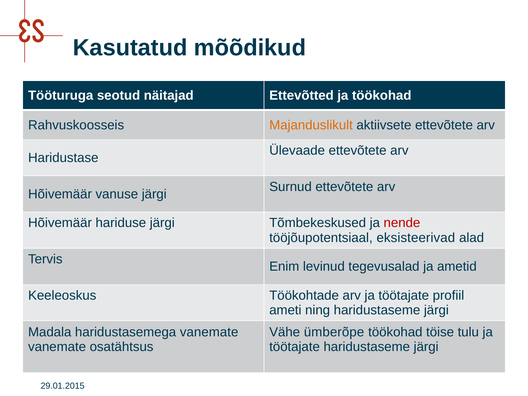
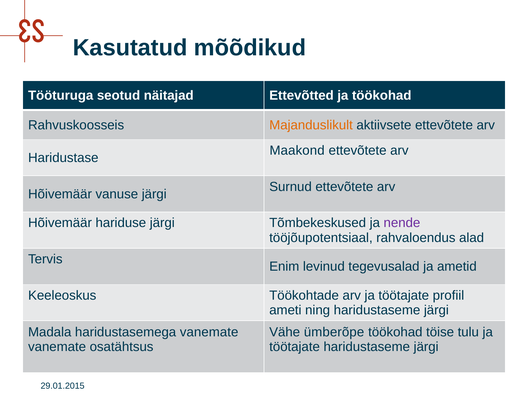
Ülevaade: Ülevaade -> Maakond
nende colour: red -> purple
eksisteerivad: eksisteerivad -> rahvaloendus
